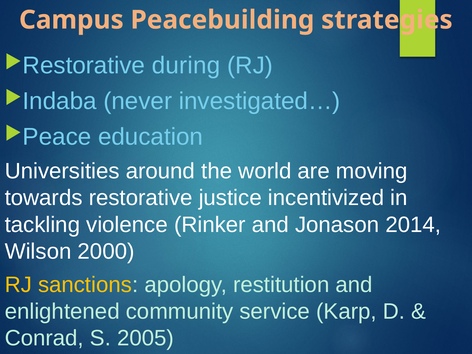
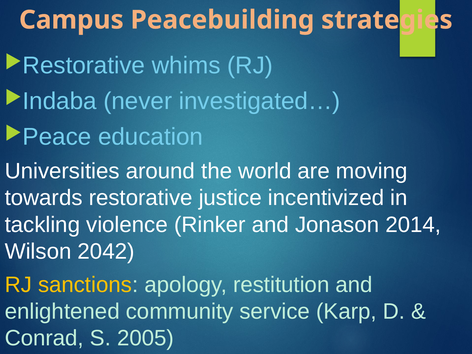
during: during -> whims
2000: 2000 -> 2042
